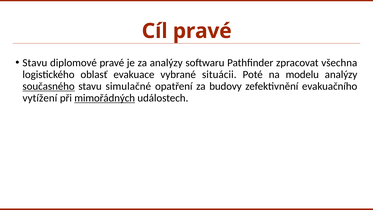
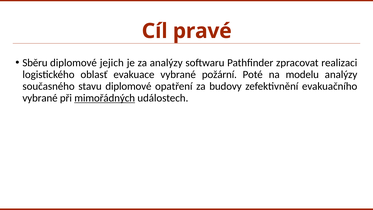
Stavu at (35, 63): Stavu -> Sběru
diplomové pravé: pravé -> jejich
všechna: všechna -> realizaci
situácii: situácii -> požární
současného underline: present -> none
stavu simulačné: simulačné -> diplomové
vytížení at (40, 98): vytížení -> vybrané
